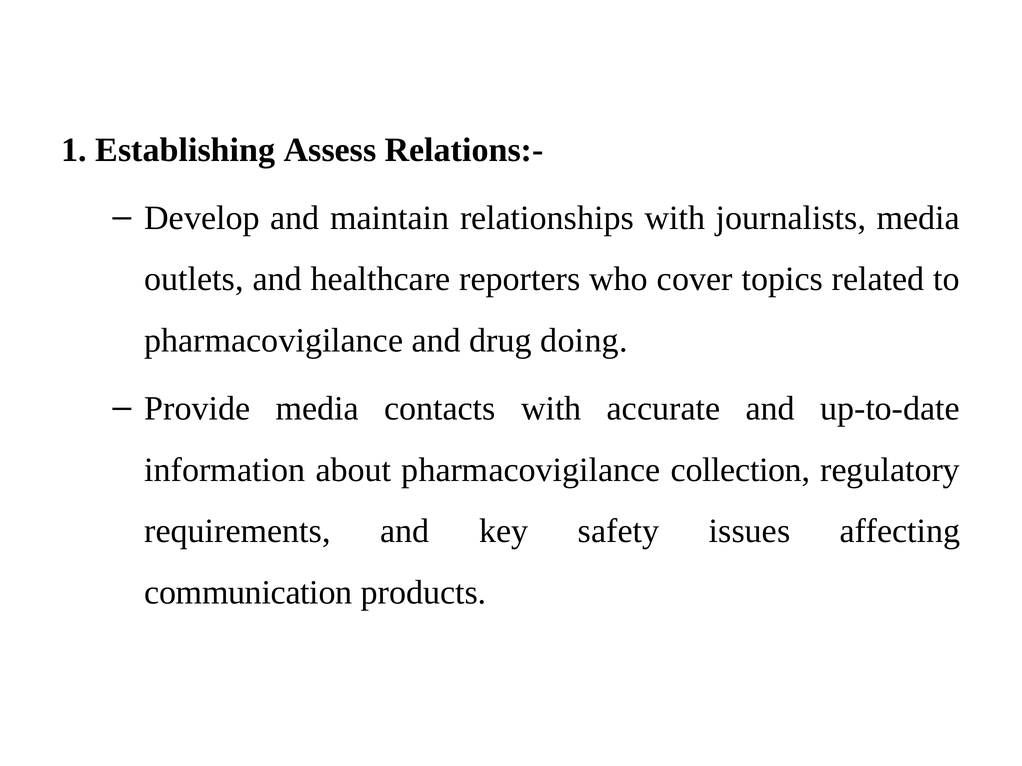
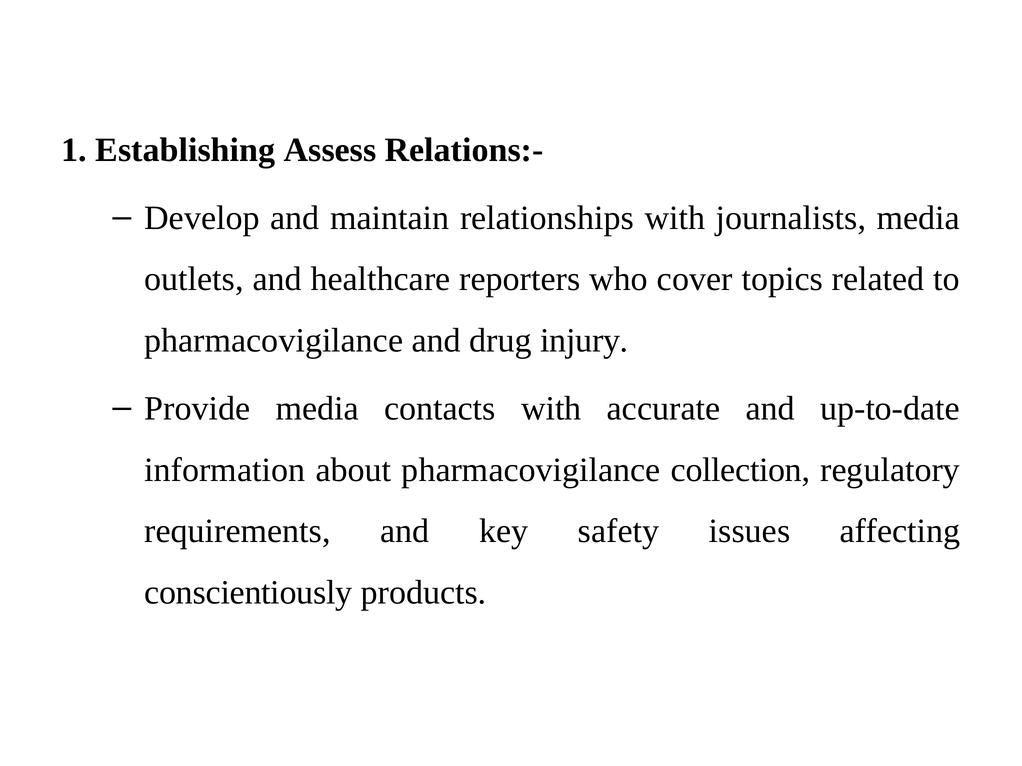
doing: doing -> injury
communication: communication -> conscientiously
